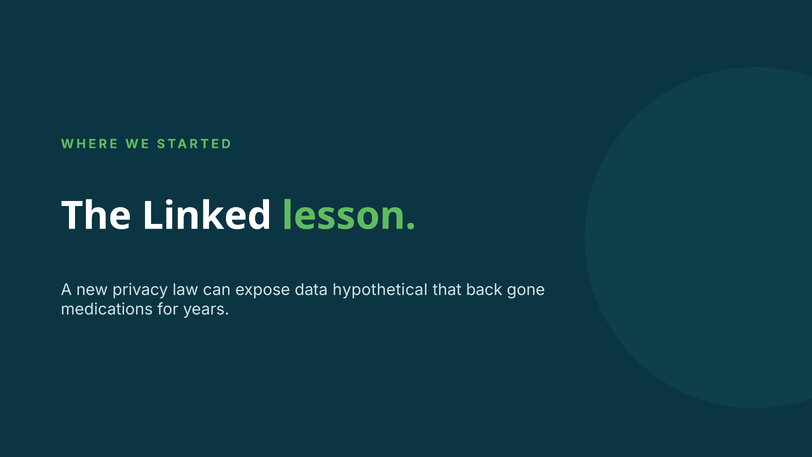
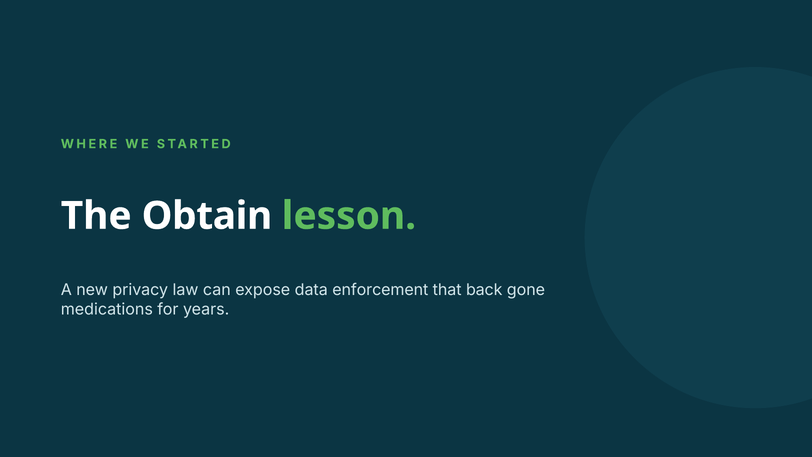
Linked: Linked -> Obtain
hypothetical: hypothetical -> enforcement
